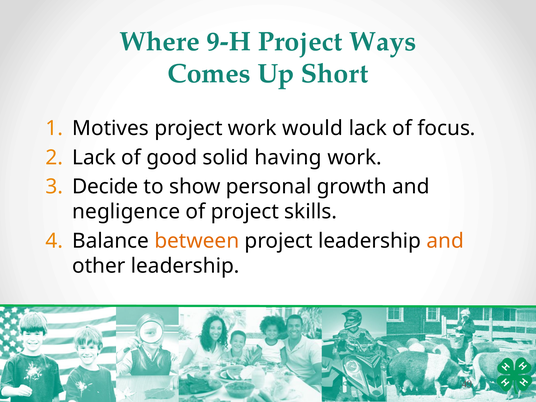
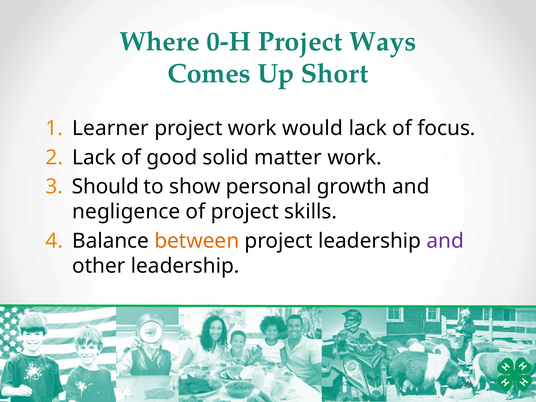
9-H: 9-H -> 0-H
Motives: Motives -> Learner
having: having -> matter
Decide: Decide -> Should
and at (445, 241) colour: orange -> purple
